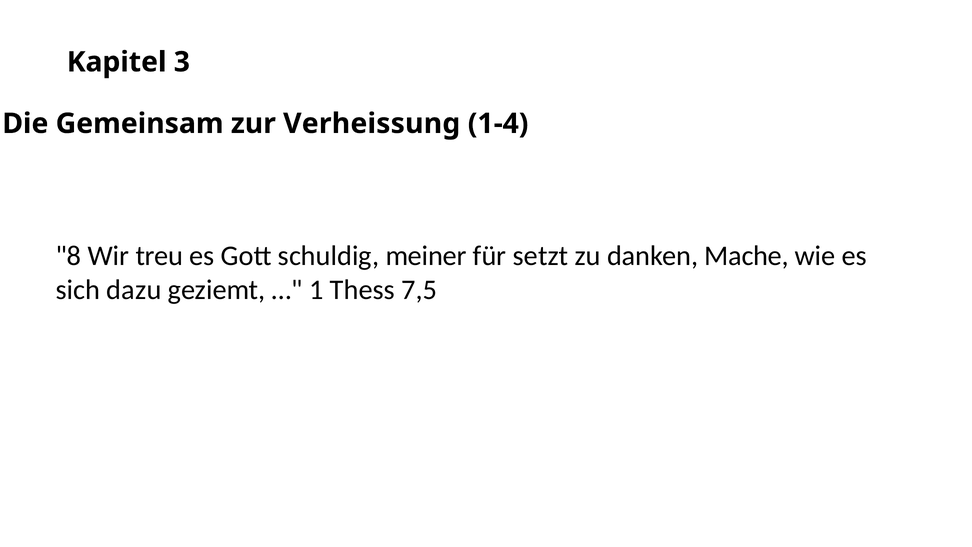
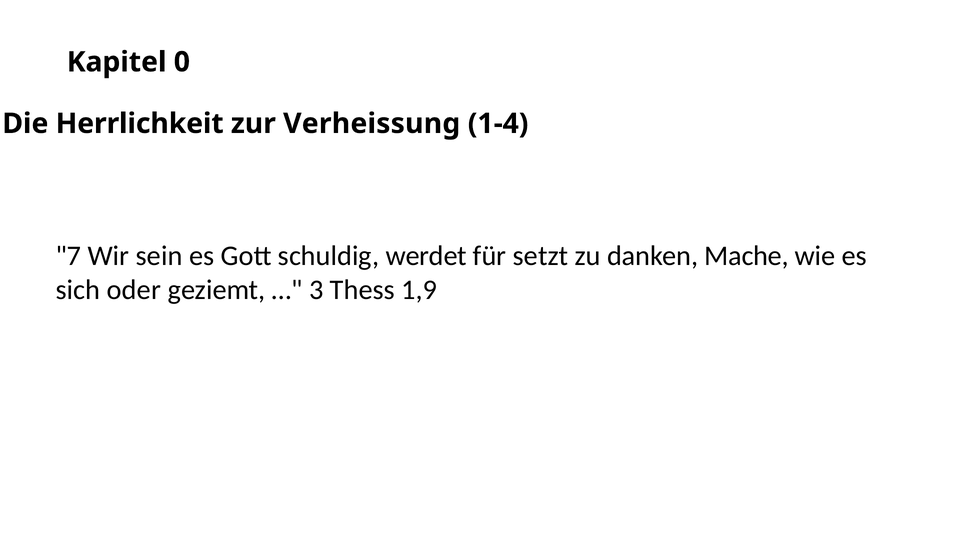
3: 3 -> 0
Gemeinsam: Gemeinsam -> Herrlichkeit
8: 8 -> 7
treu: treu -> sein
meiner: meiner -> werdet
dazu: dazu -> oder
1: 1 -> 3
7,5: 7,5 -> 1,9
